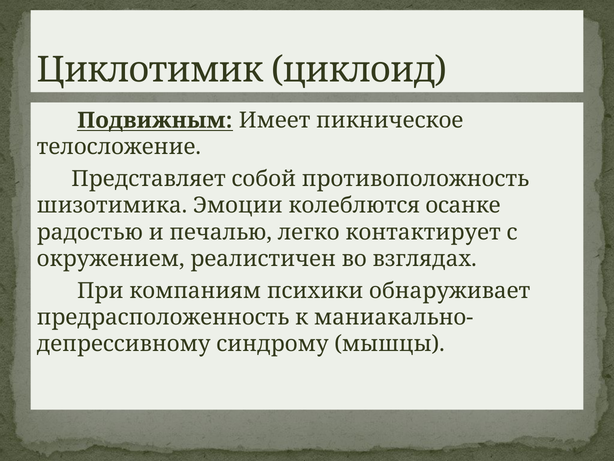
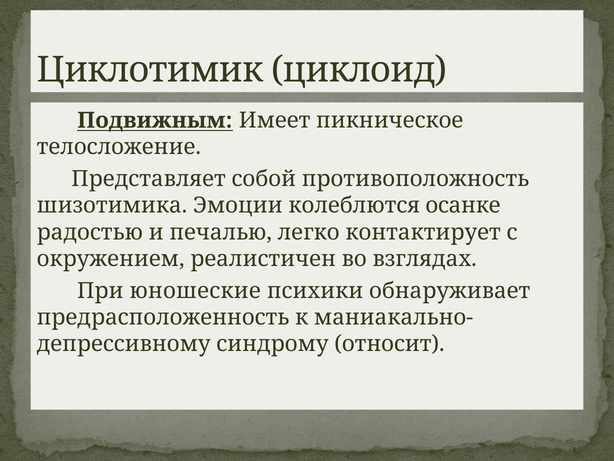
компаниям: компаниям -> юношеские
мышцы: мышцы -> относит
